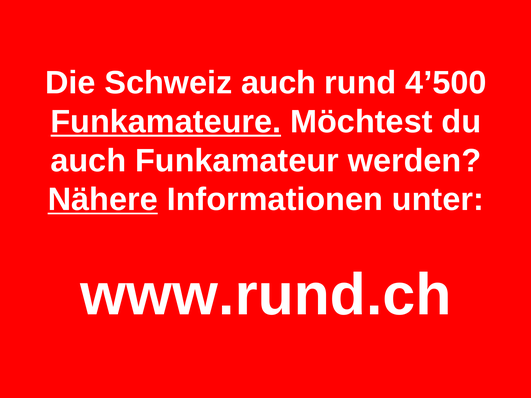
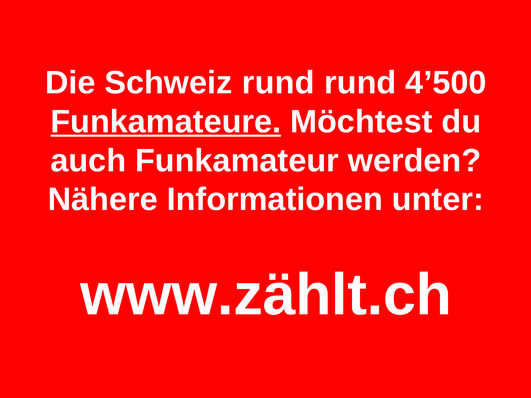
Schweiz auch: auch -> rund
Nähere underline: present -> none
www.rund.ch: www.rund.ch -> www.zählt.ch
